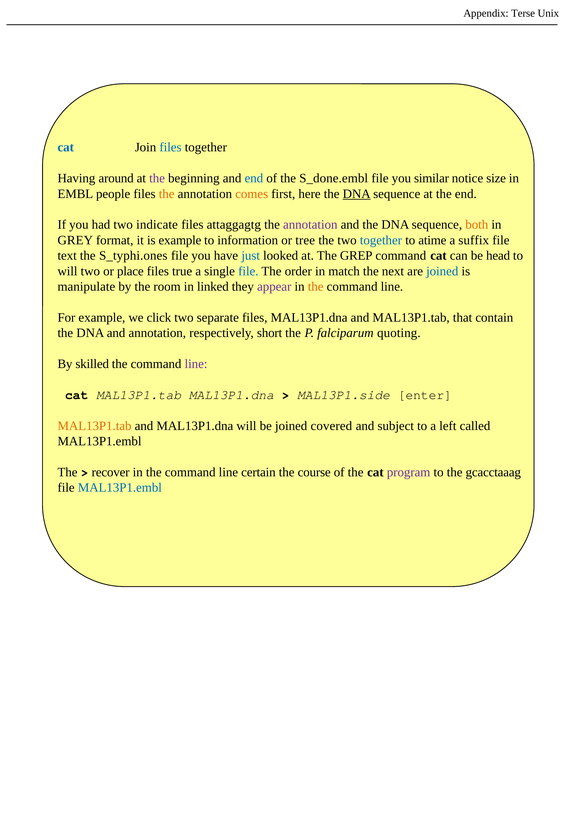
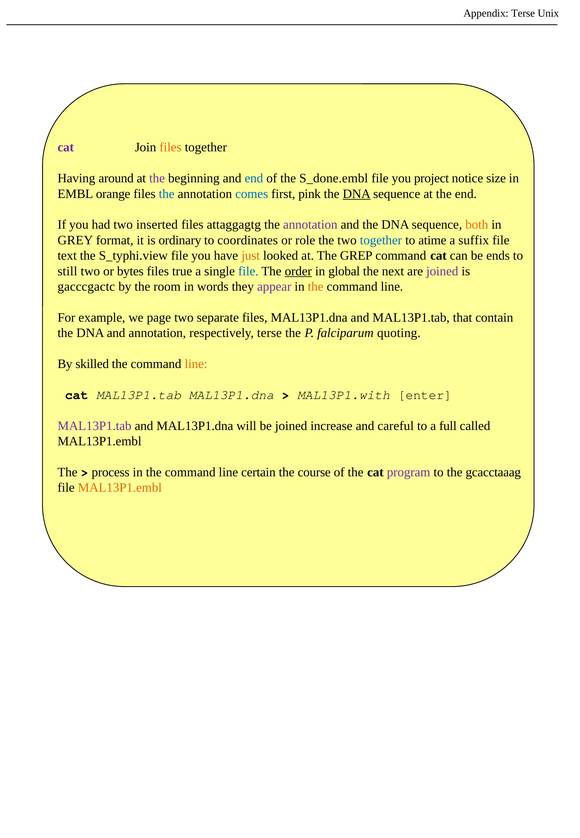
cat at (66, 147) colour: blue -> purple
files at (170, 147) colour: blue -> orange
similar: similar -> project
people: people -> orange
the at (167, 194) colour: orange -> blue
comes colour: orange -> blue
here: here -> pink
indicate: indicate -> inserted
is example: example -> ordinary
information: information -> coordinates
tree: tree -> role
S_typhi.ones: S_typhi.ones -> S_typhi.view
just colour: blue -> orange
head: head -> ends
will at (67, 271): will -> still
place: place -> bytes
order underline: none -> present
match: match -> global
joined at (442, 271) colour: blue -> purple
manipulate: manipulate -> gacccgactc
linked: linked -> words
click: click -> page
respectively short: short -> terse
line at (196, 364) colour: purple -> orange
MAL13P1.side: MAL13P1.side -> MAL13P1.with
MAL13P1.tab at (95, 426) colour: orange -> purple
covered: covered -> increase
subject: subject -> careful
left: left -> full
recover: recover -> process
MAL13P1.embl at (120, 488) colour: blue -> orange
